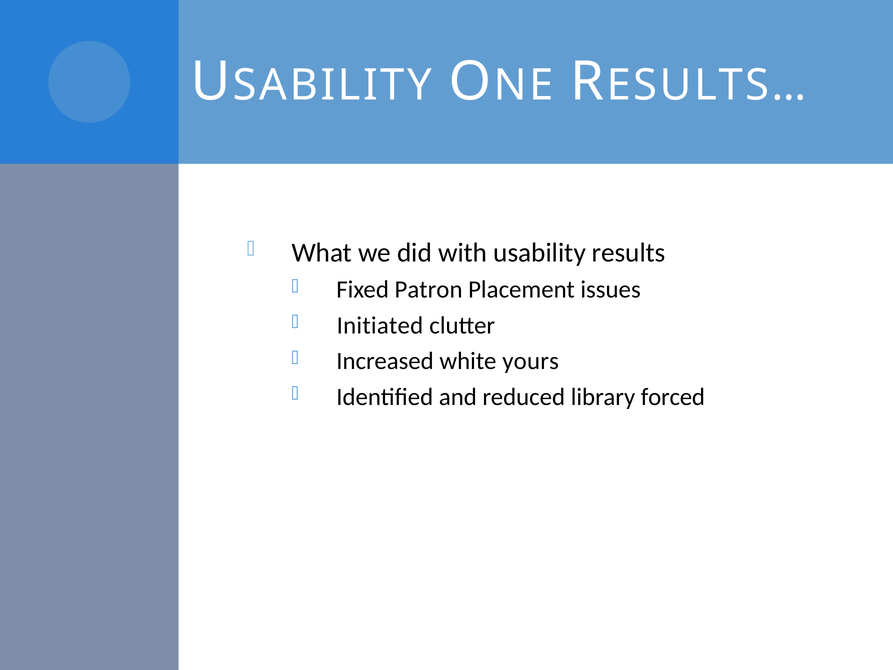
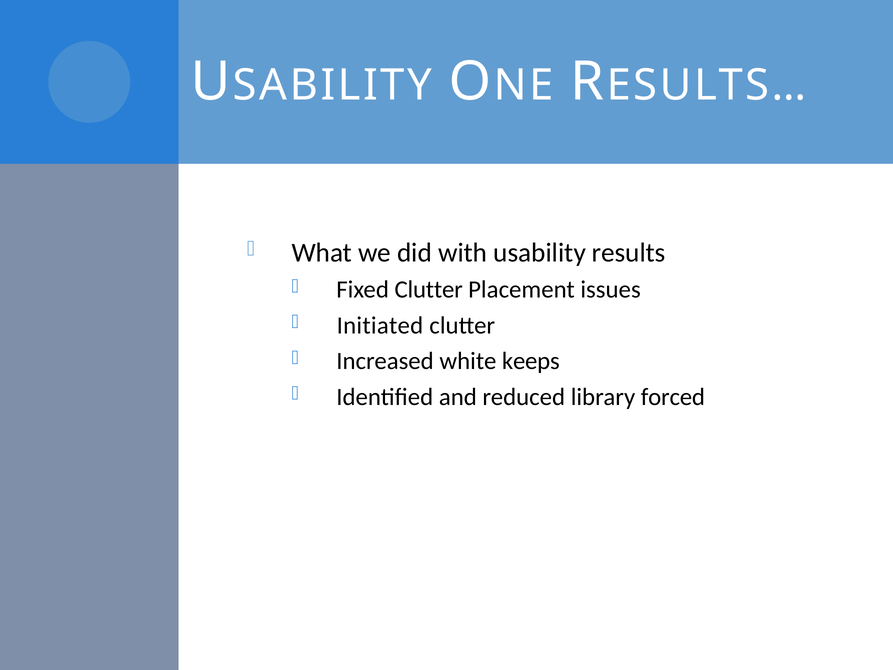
Fixed Patron: Patron -> Clutter
yours: yours -> keeps
